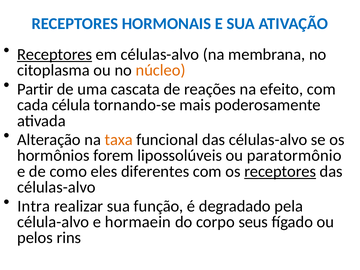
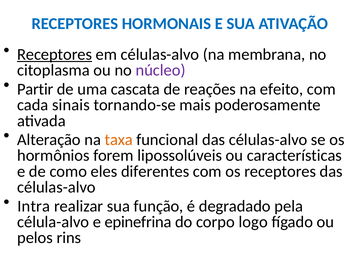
núcleo colour: orange -> purple
célula: célula -> sinais
paratormônio: paratormônio -> características
receptores at (280, 171) underline: present -> none
hormaein: hormaein -> epinefrina
seus: seus -> logo
